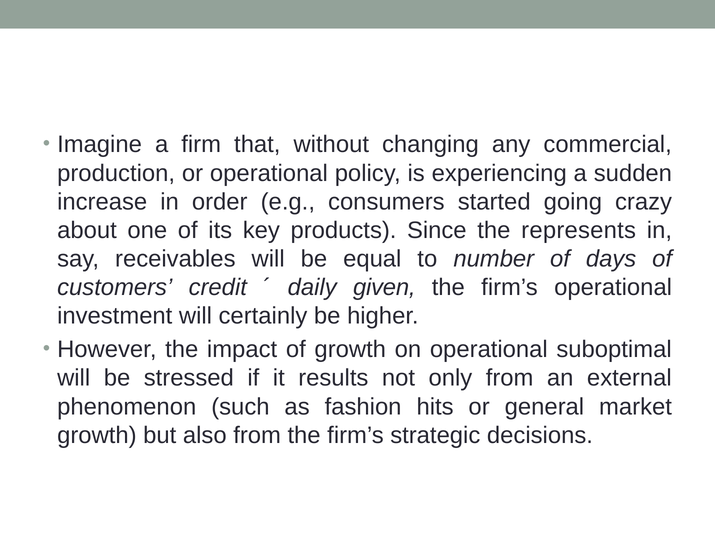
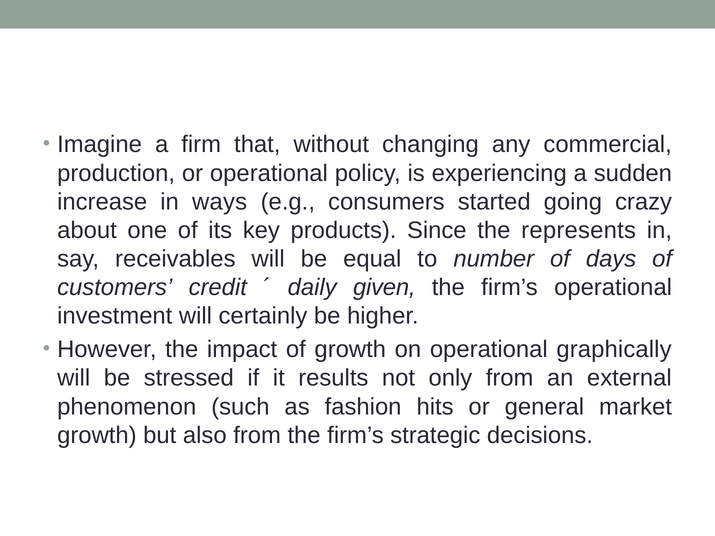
order: order -> ways
suboptimal: suboptimal -> graphically
